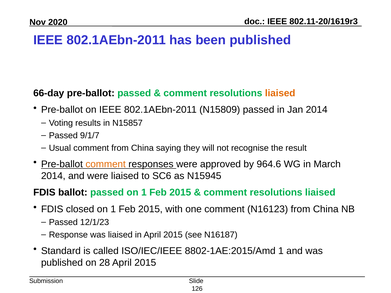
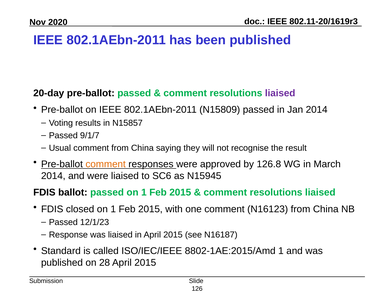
66-day: 66-day -> 20-day
liaised at (280, 93) colour: orange -> purple
964.6: 964.6 -> 126.8
